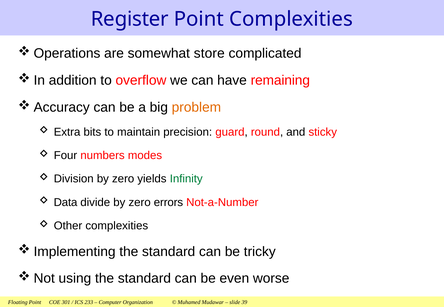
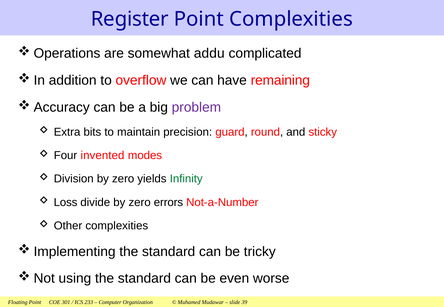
store: store -> addu
problem colour: orange -> purple
numbers: numbers -> invented
Data: Data -> Loss
